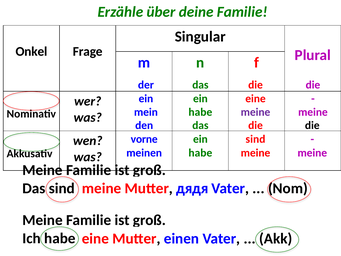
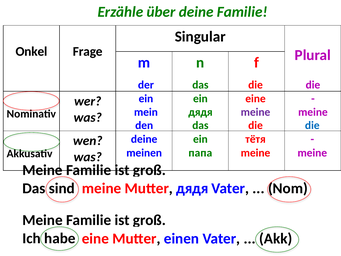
habe at (200, 112): habe -> дядя
die at (312, 125) colour: black -> blue
vorne at (144, 139): vorne -> deine
sind at (255, 139): sind -> тётя
habe at (200, 153): habe -> папа
